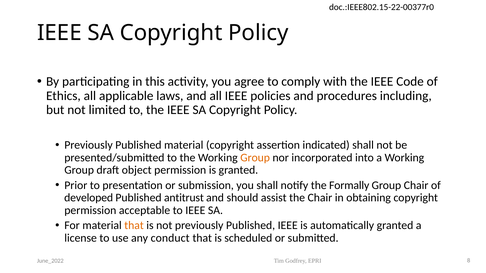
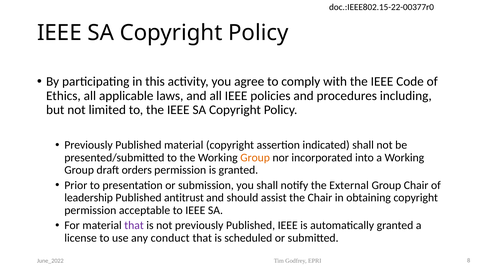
object: object -> orders
Formally: Formally -> External
developed: developed -> leadership
that at (134, 226) colour: orange -> purple
